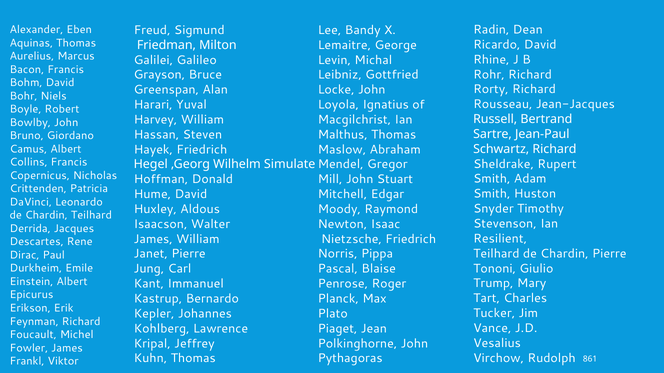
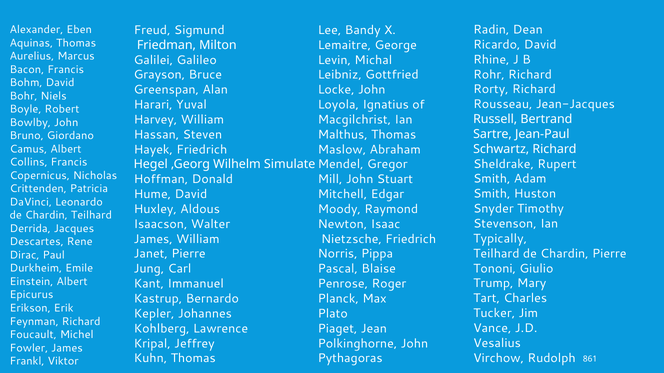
Resilient: Resilient -> Typically
